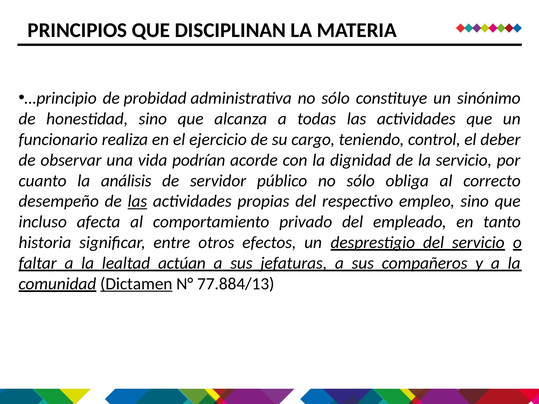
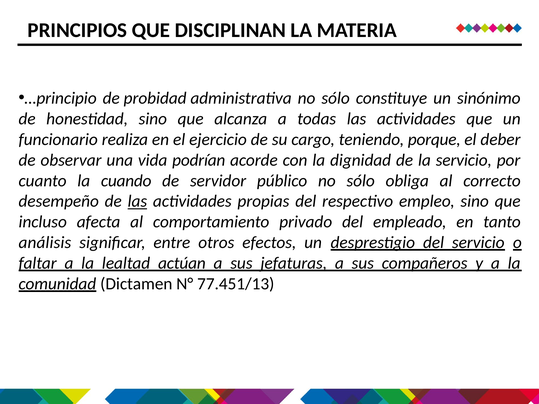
control: control -> porque
análisis: análisis -> cuando
historia: historia -> análisis
Dictamen underline: present -> none
77.884/13: 77.884/13 -> 77.451/13
